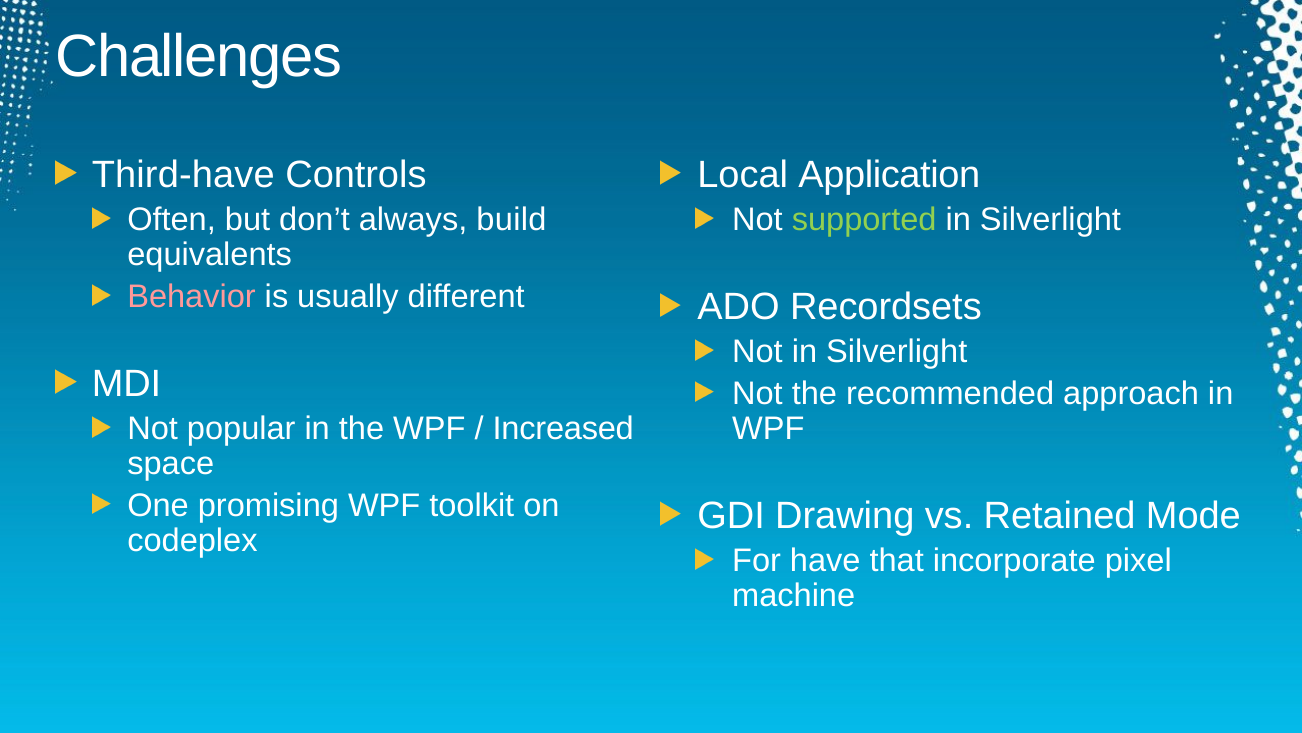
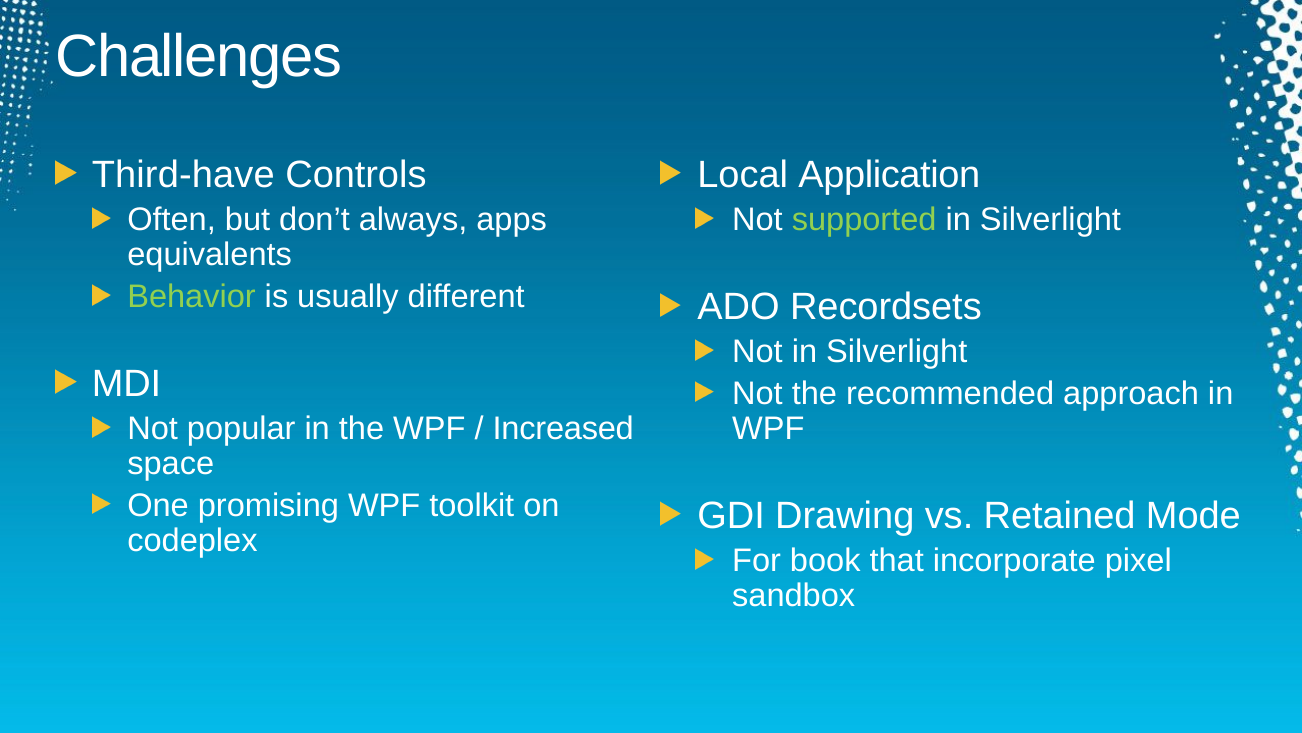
build: build -> apps
Behavior colour: pink -> light green
have: have -> book
machine: machine -> sandbox
